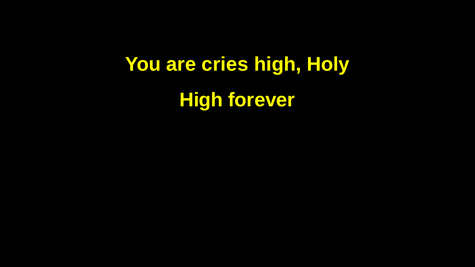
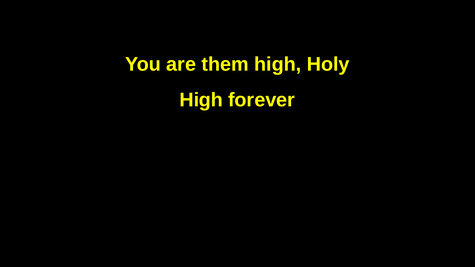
cries: cries -> them
